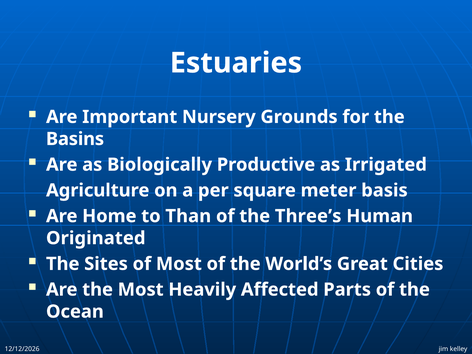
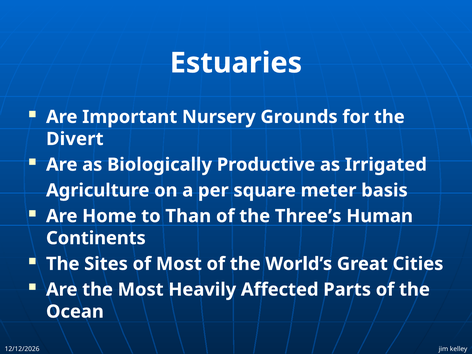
Basins: Basins -> Divert
Originated: Originated -> Continents
